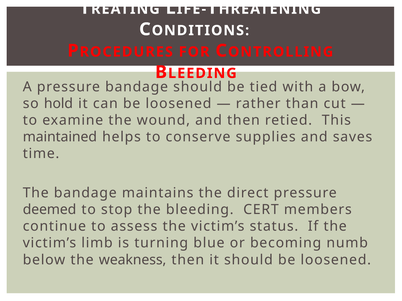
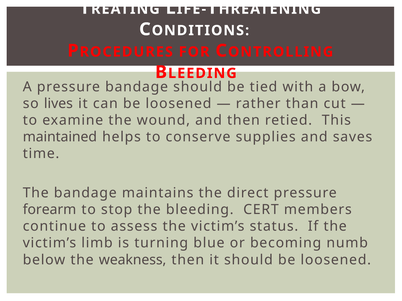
hold: hold -> lives
deemed: deemed -> forearm
